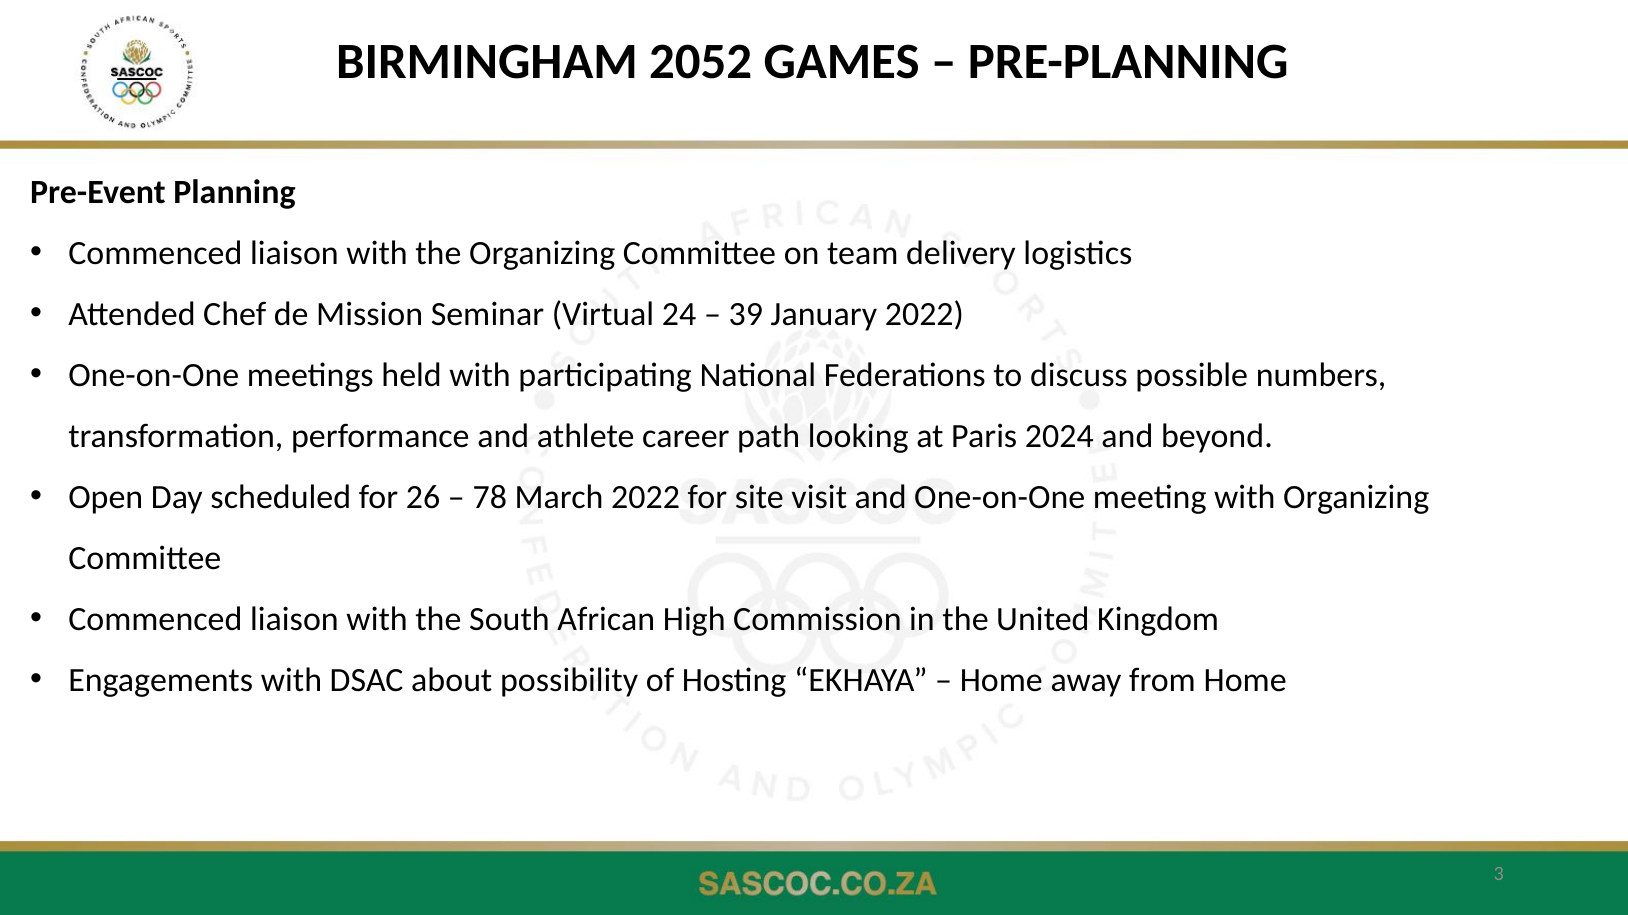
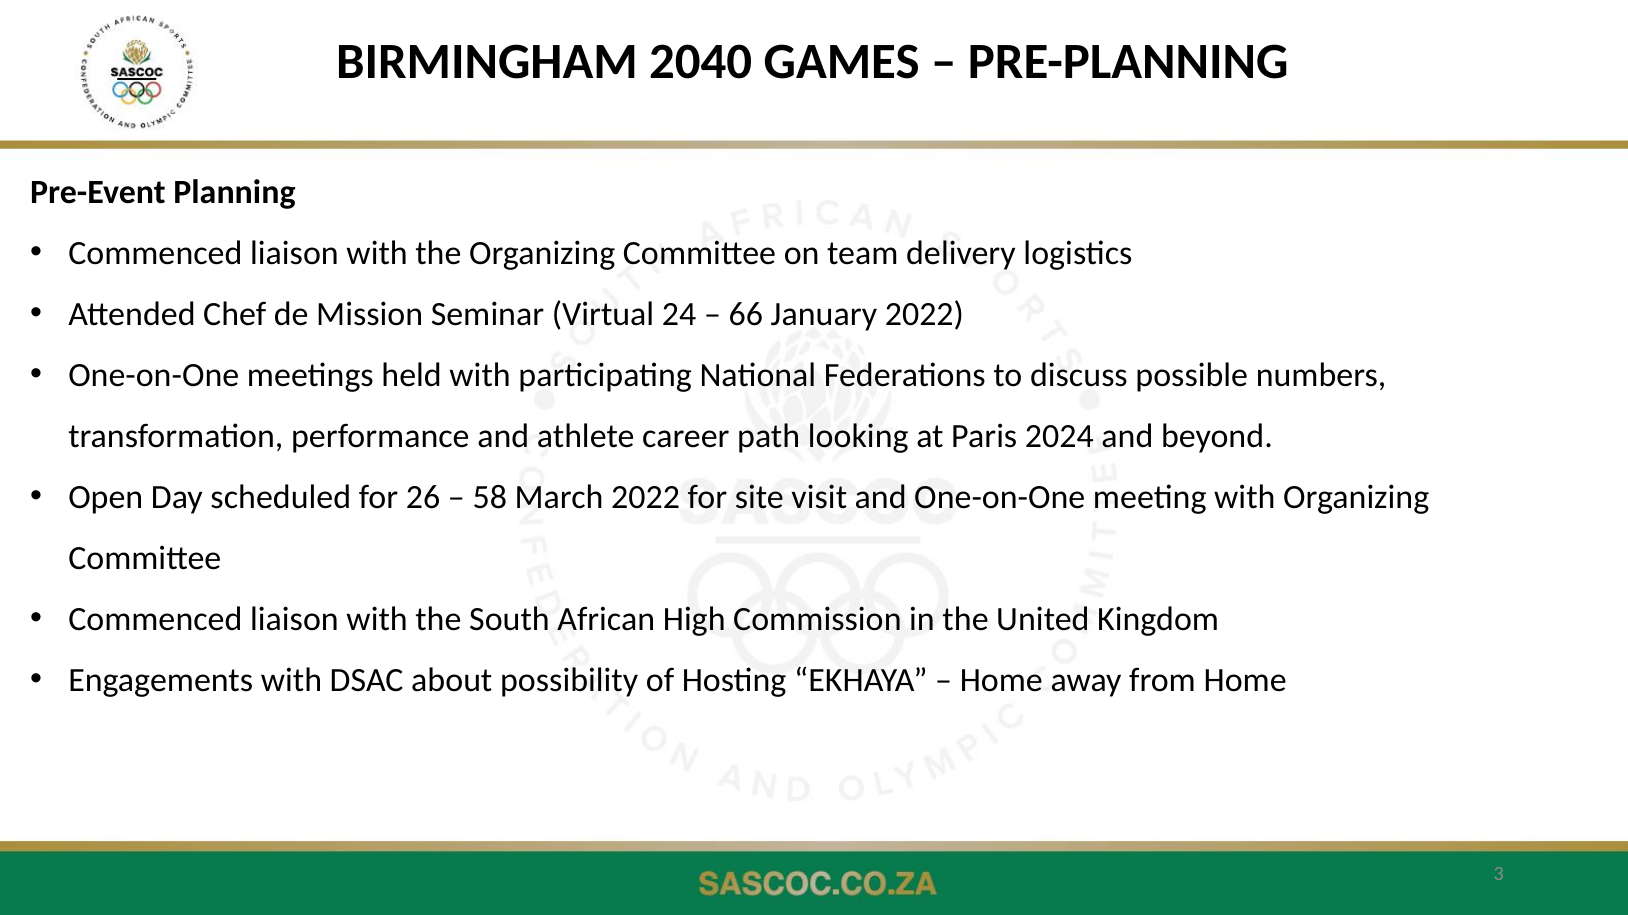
2052: 2052 -> 2040
39: 39 -> 66
78: 78 -> 58
